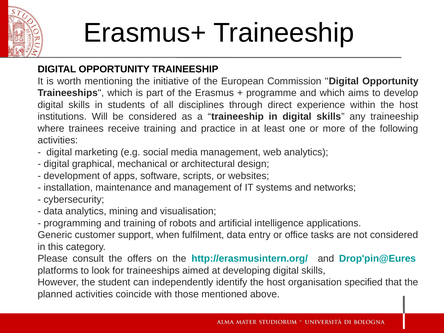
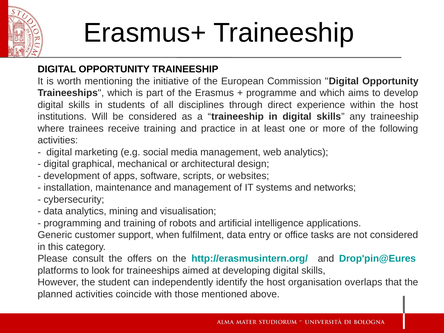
specified: specified -> overlaps
